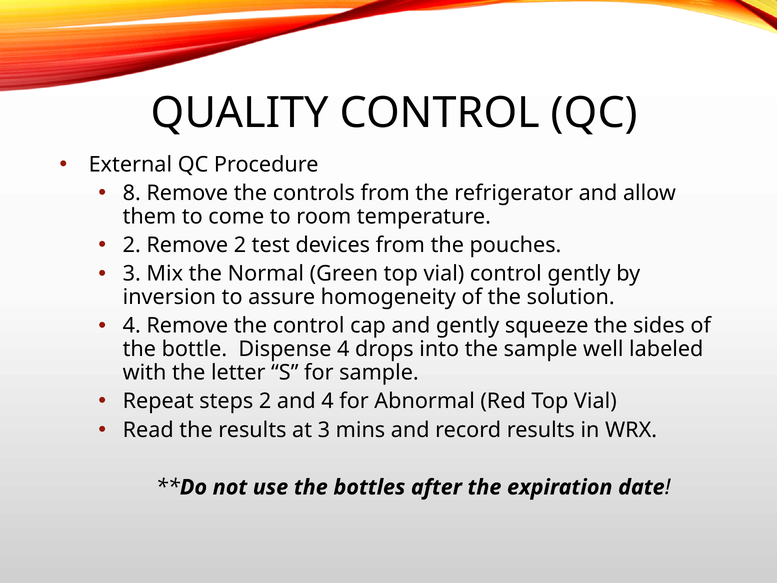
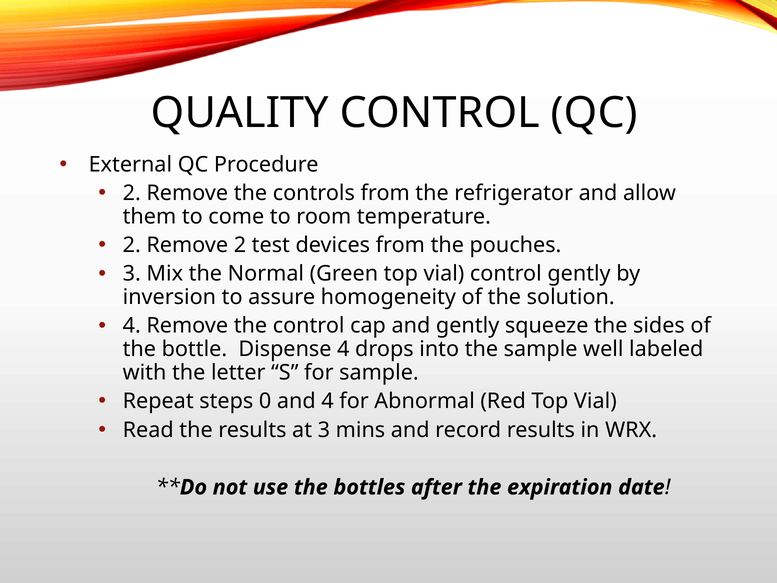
8 at (132, 193): 8 -> 2
steps 2: 2 -> 0
